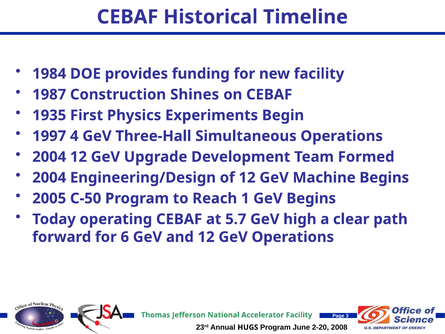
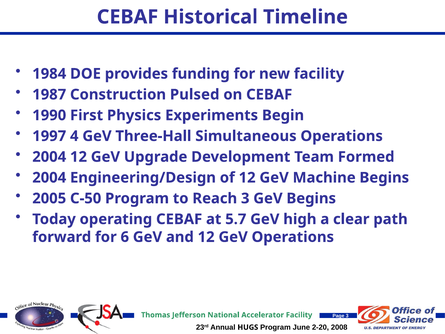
Shines: Shines -> Pulsed
1935: 1935 -> 1990
Reach 1: 1 -> 3
